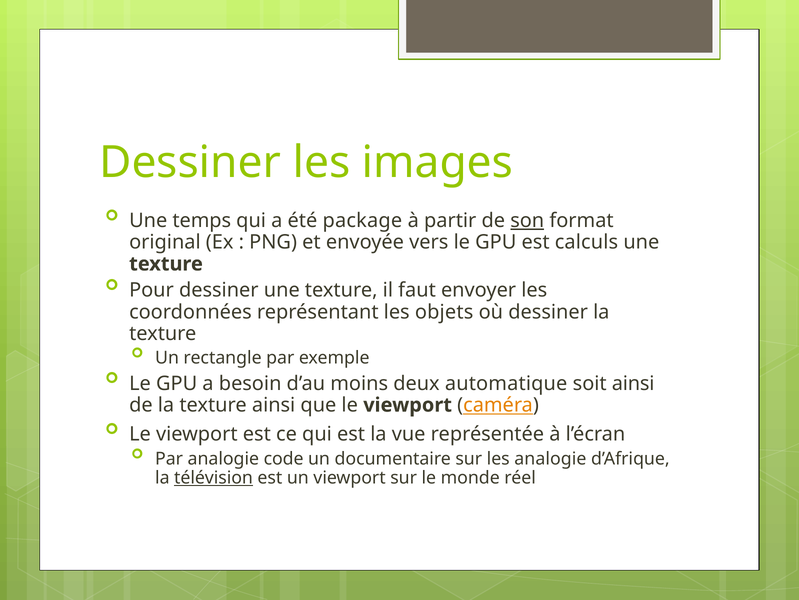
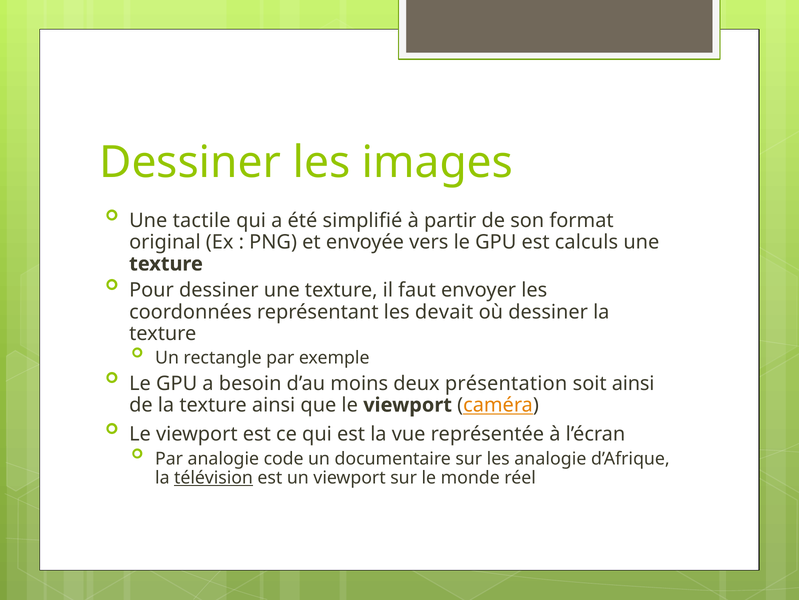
temps: temps -> tactile
package: package -> simplifié
son underline: present -> none
objets: objets -> devait
automatique: automatique -> présentation
